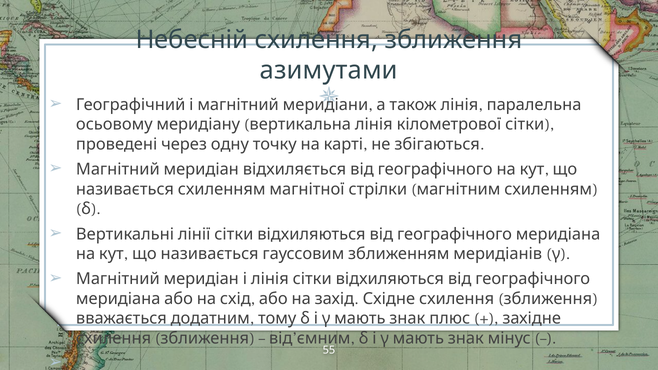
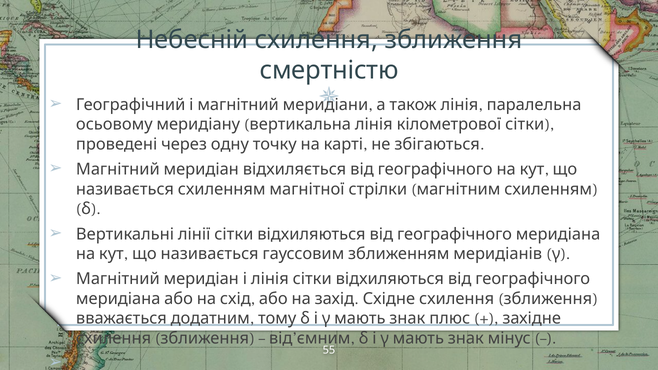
азимутами: азимутами -> смертністю
